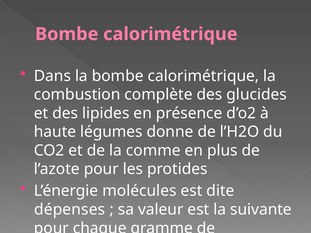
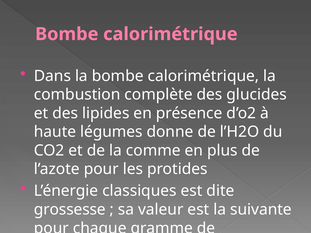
molécules: molécules -> classiques
dépenses: dépenses -> grossesse
